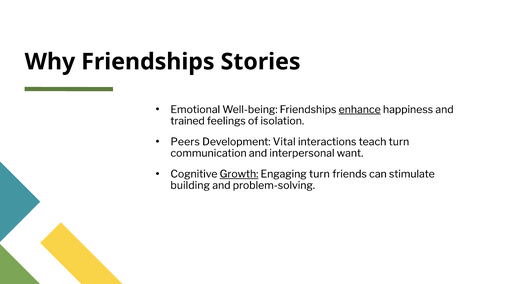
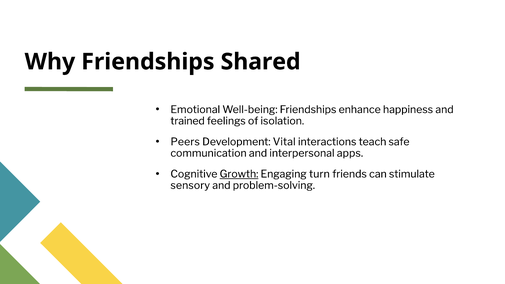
Stories: Stories -> Shared
enhance underline: present -> none
teach turn: turn -> safe
want: want -> apps
building: building -> sensory
